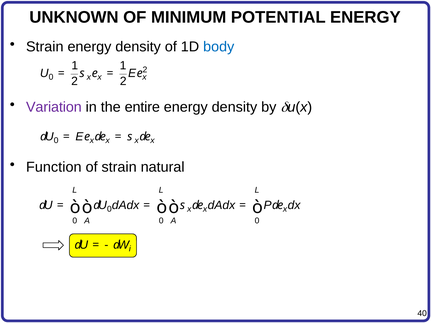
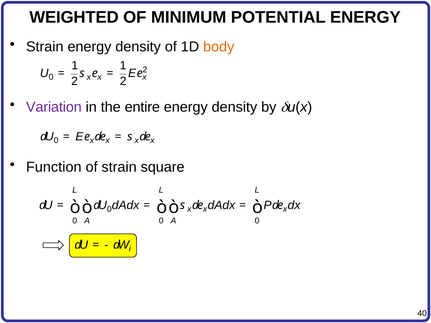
UNKNOWN: UNKNOWN -> WEIGHTED
body colour: blue -> orange
natural: natural -> square
